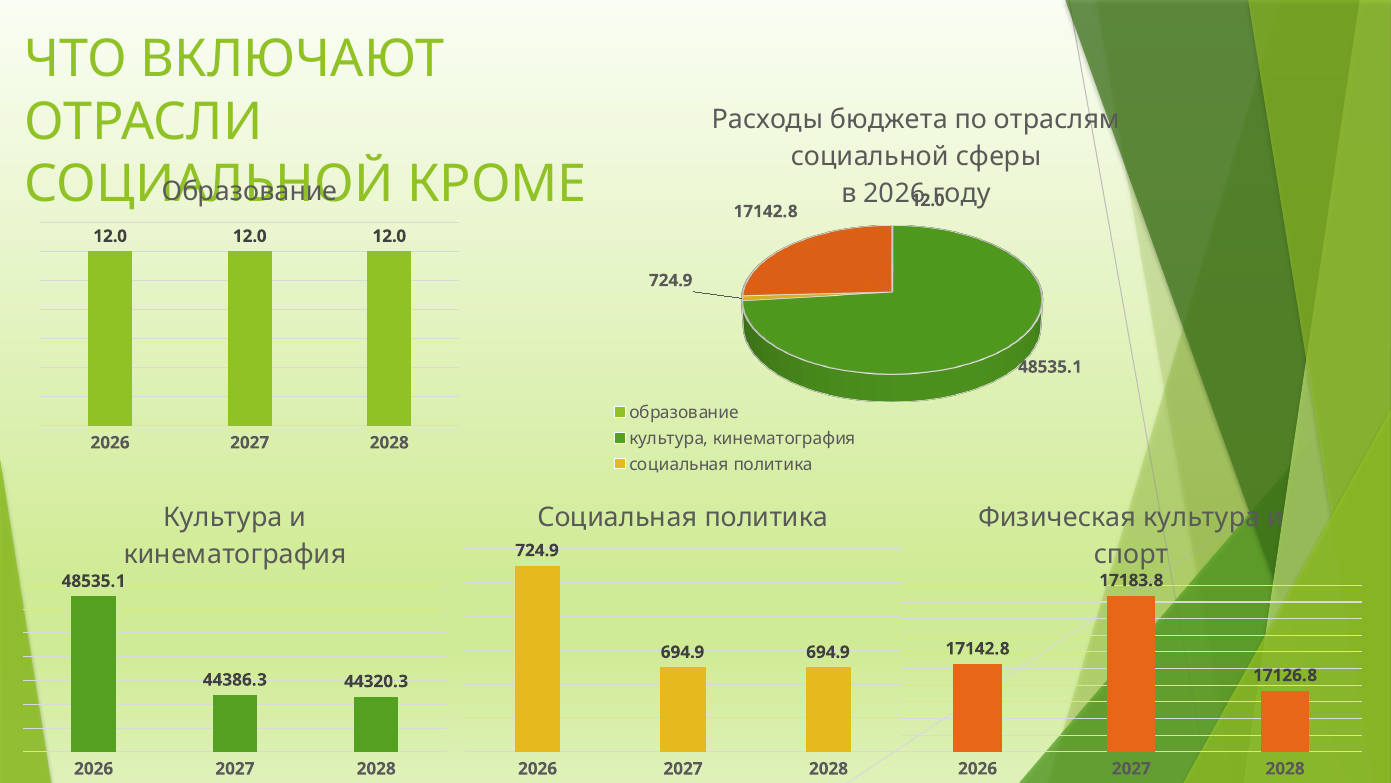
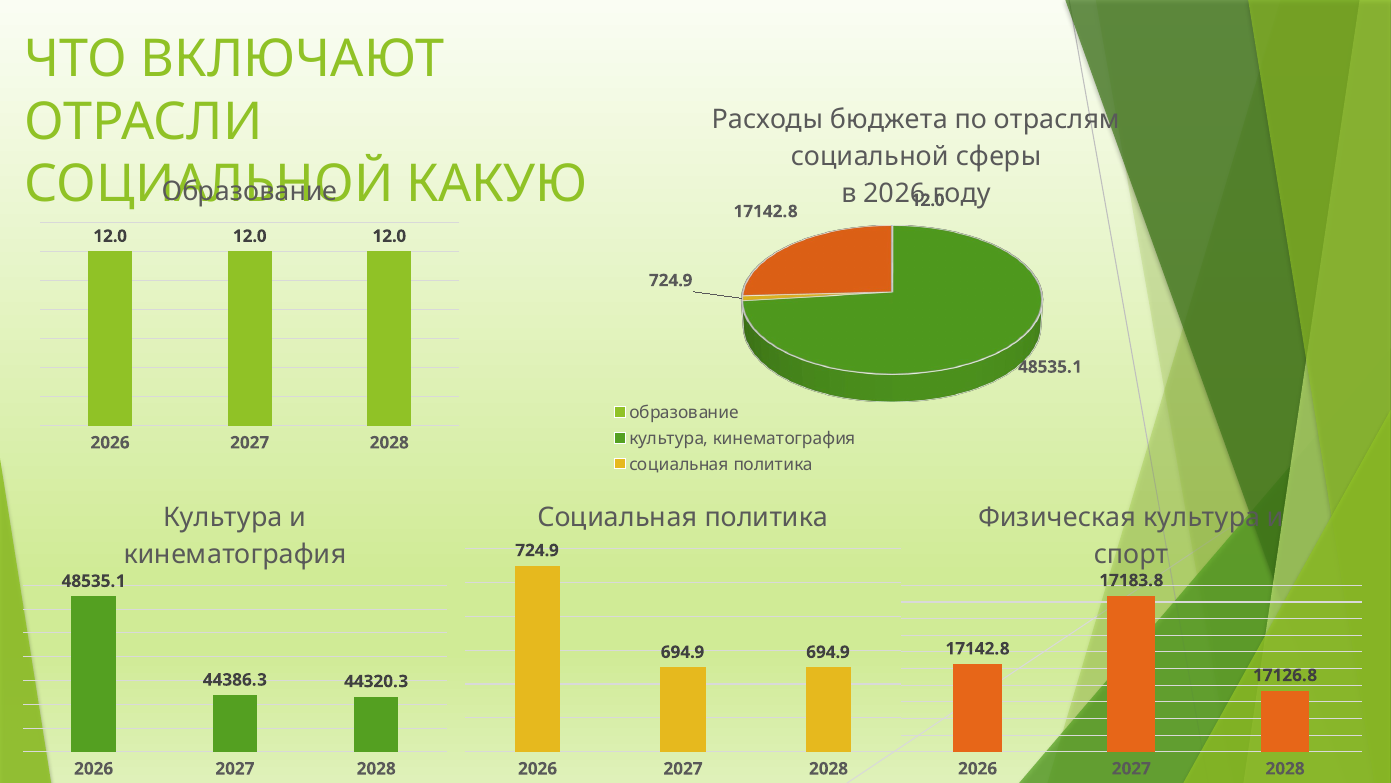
КРОМЕ: КРОМЕ -> КАКУЮ
